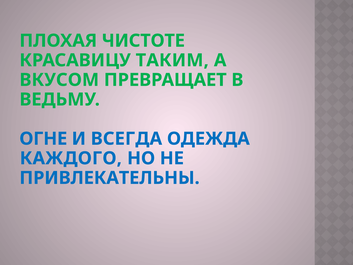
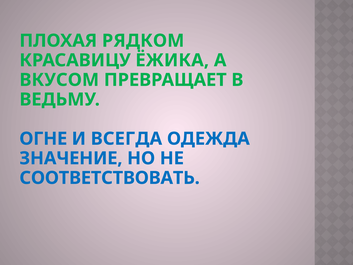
ЧИСТОТЕ: ЧИСТОТЕ -> РЯДКОМ
ТАКИМ: ТАКИМ -> ЁЖИКА
КАЖДОГО: КАЖДОГО -> ЗНАЧЕНИЕ
ПРИВЛЕКАТЕЛЬНЫ: ПРИВЛЕКАТЕЛЬНЫ -> СООТВЕТСТВОВАТЬ
